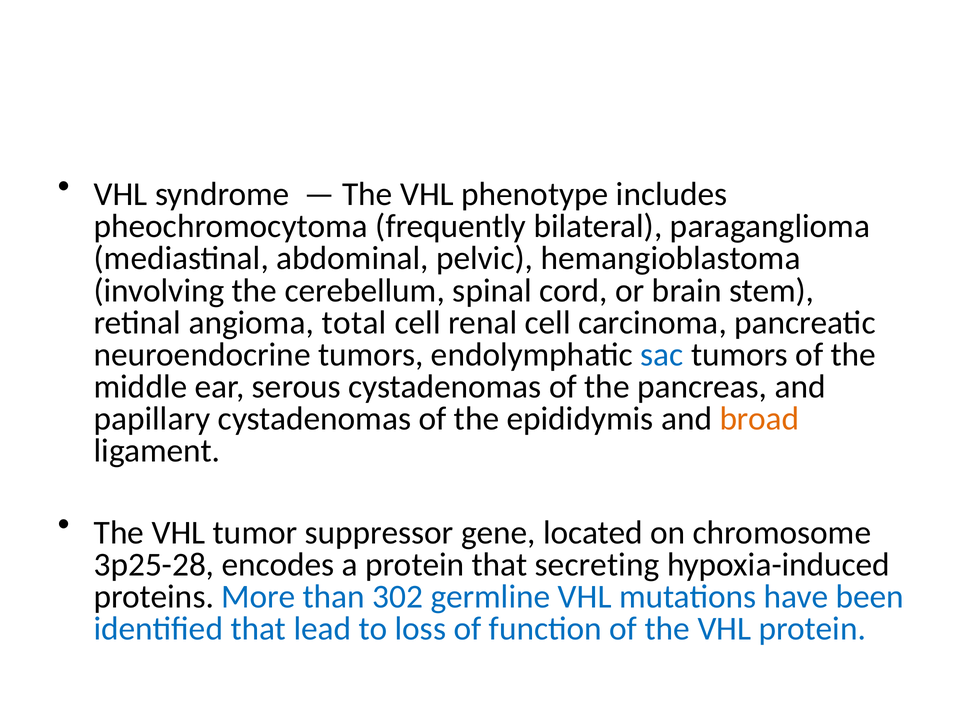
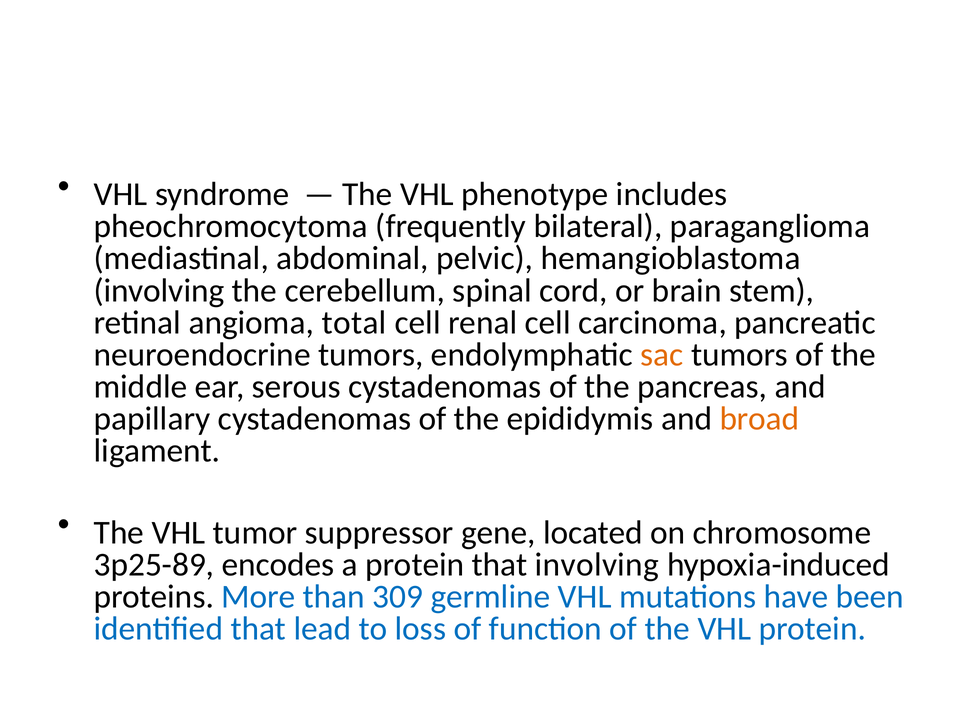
sac colour: blue -> orange
3p25-28: 3p25-28 -> 3p25-89
that secreting: secreting -> involving
302: 302 -> 309
